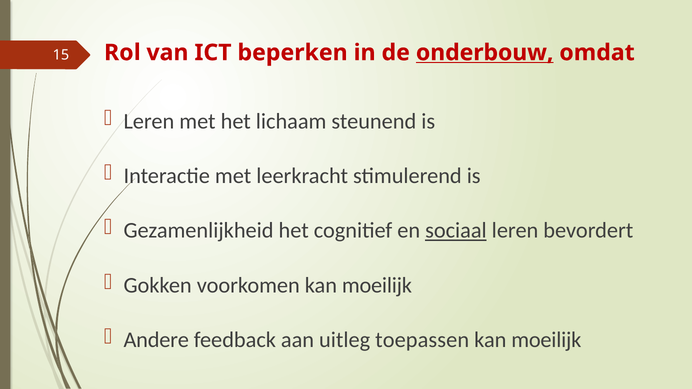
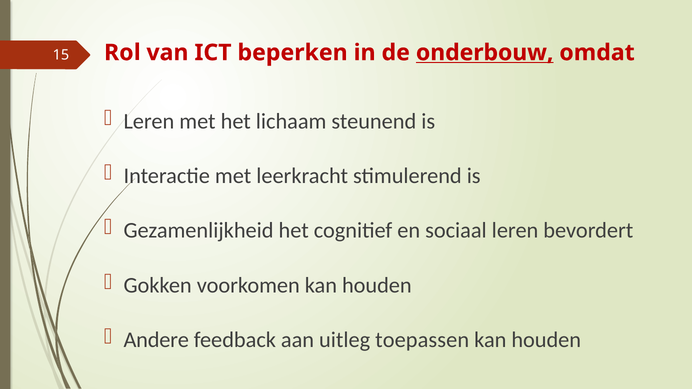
sociaal underline: present -> none
voorkomen kan moeilijk: moeilijk -> houden
moeilijk at (546, 340): moeilijk -> houden
